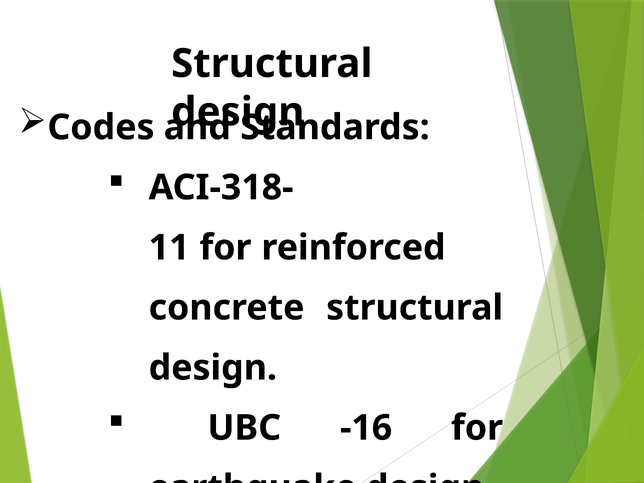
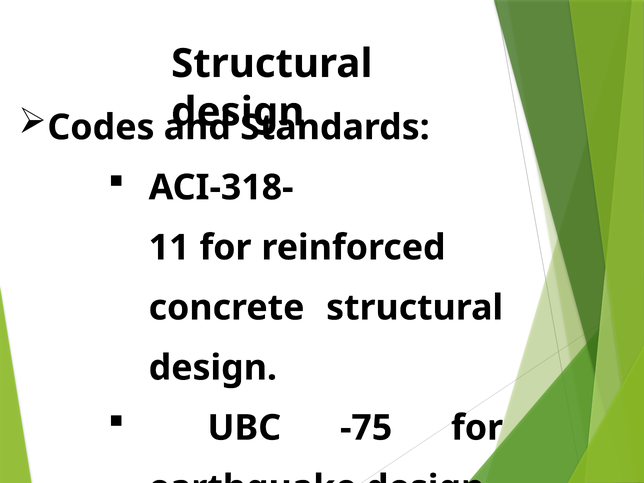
-16: -16 -> -75
